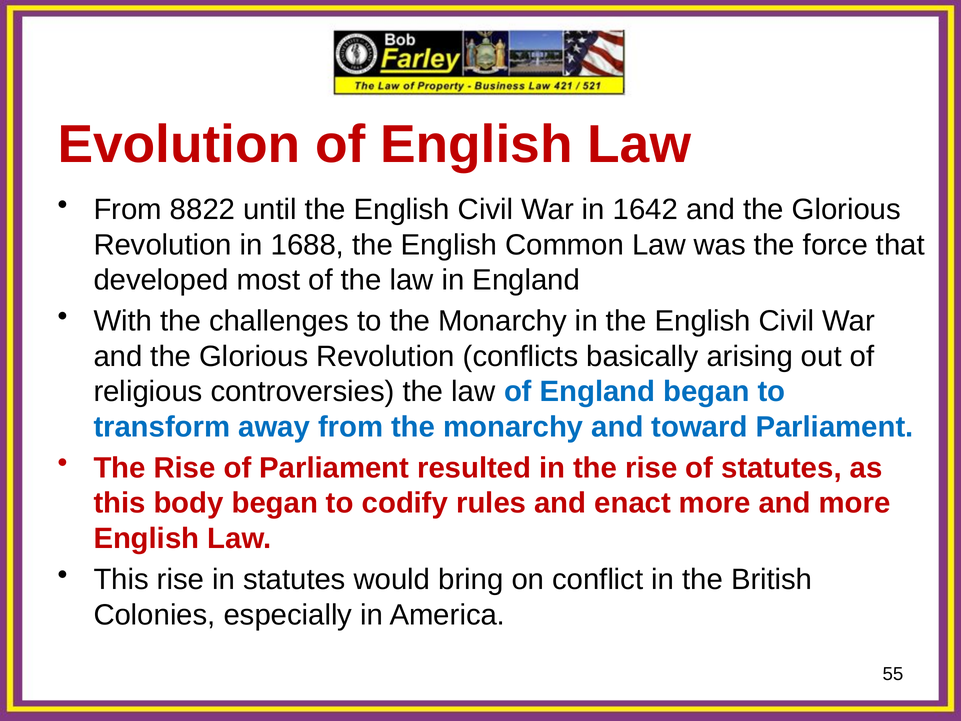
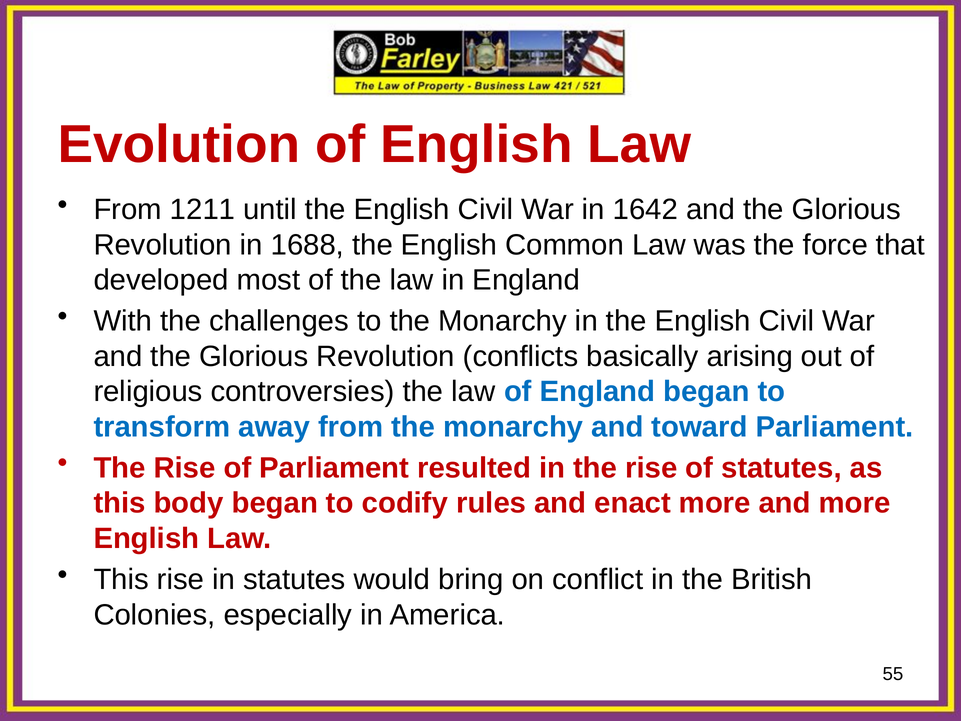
8822: 8822 -> 1211
